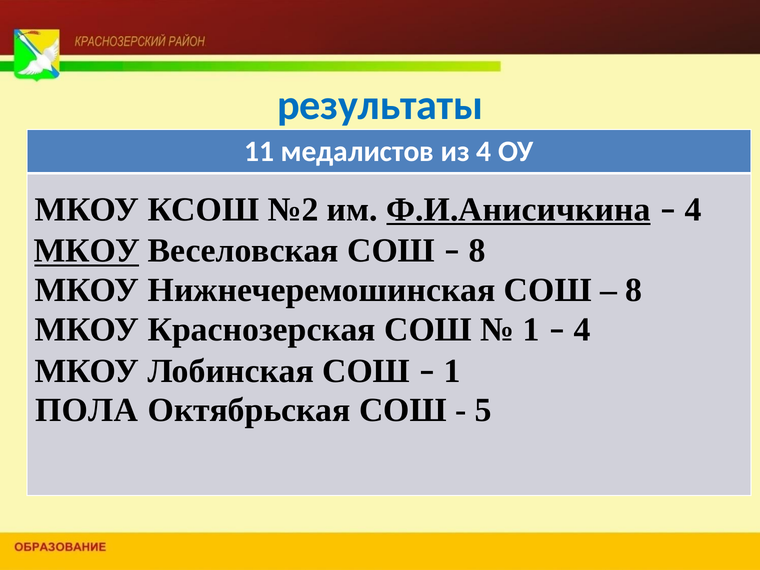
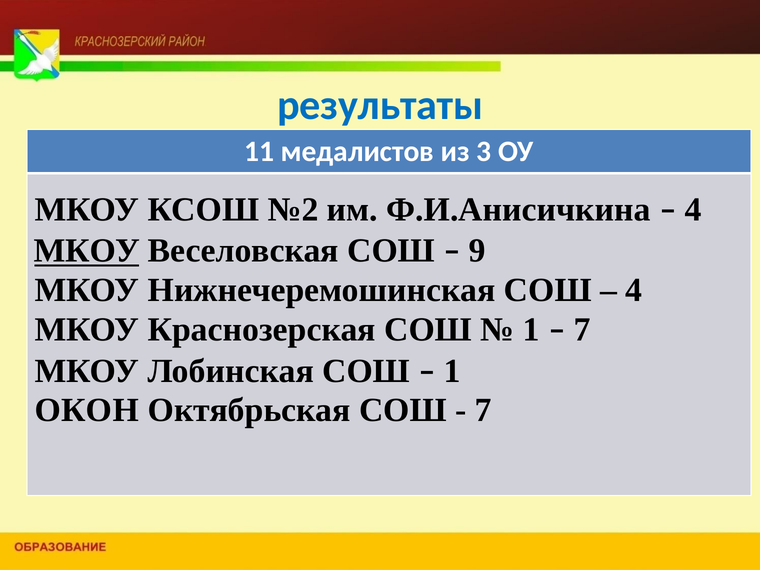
из 4: 4 -> 3
Ф.И.Анисичкина underline: present -> none
8 at (477, 251): 8 -> 9
8 at (634, 290): 8 -> 4
4 at (582, 330): 4 -> 7
ПОЛА: ПОЛА -> ОКОН
5 at (483, 410): 5 -> 7
